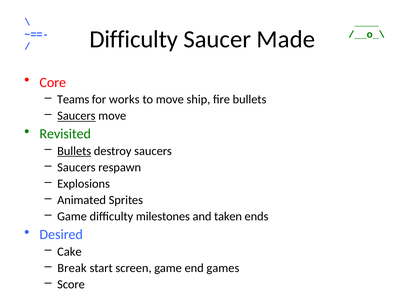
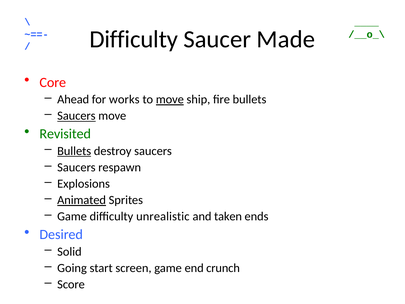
Teams: Teams -> Ahead
move at (170, 99) underline: none -> present
Animated underline: none -> present
milestones: milestones -> unrealistic
Cake: Cake -> Solid
Break: Break -> Going
games: games -> crunch
